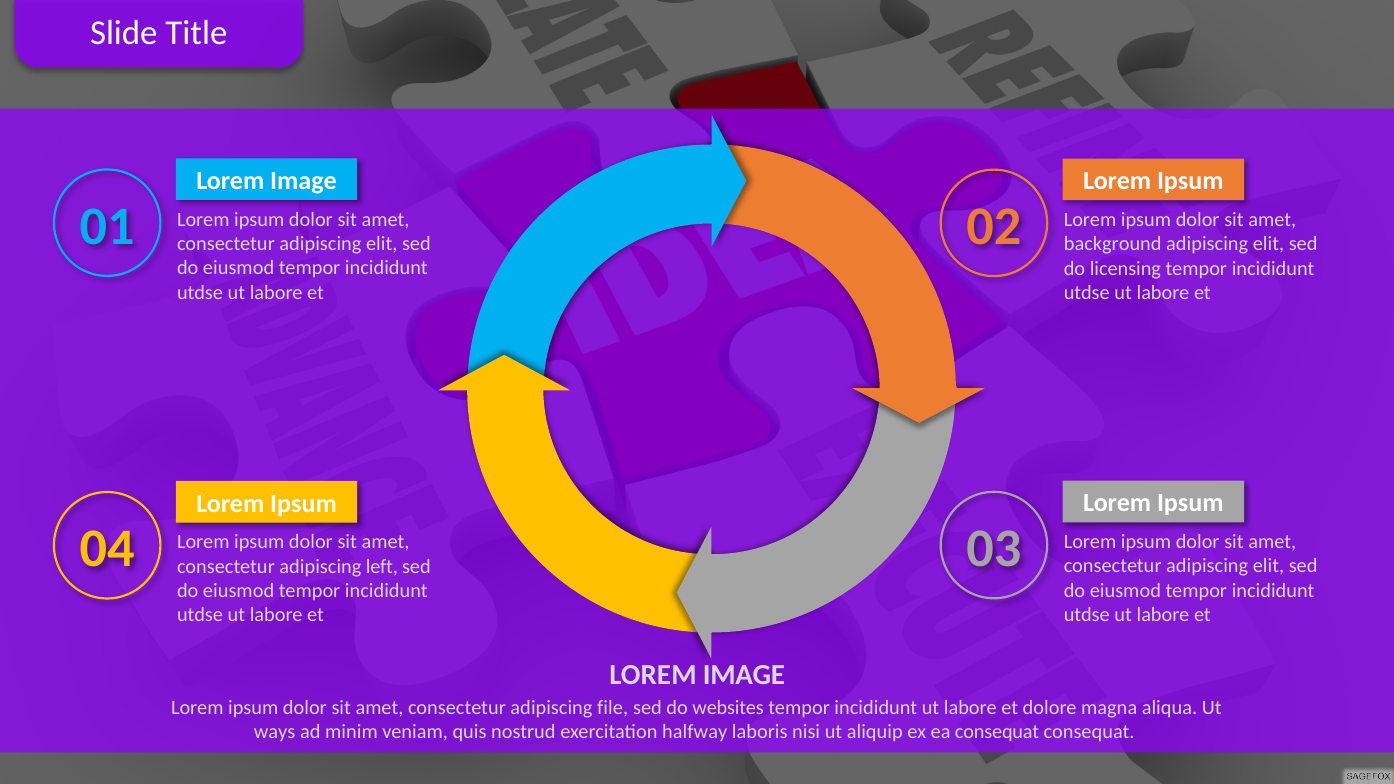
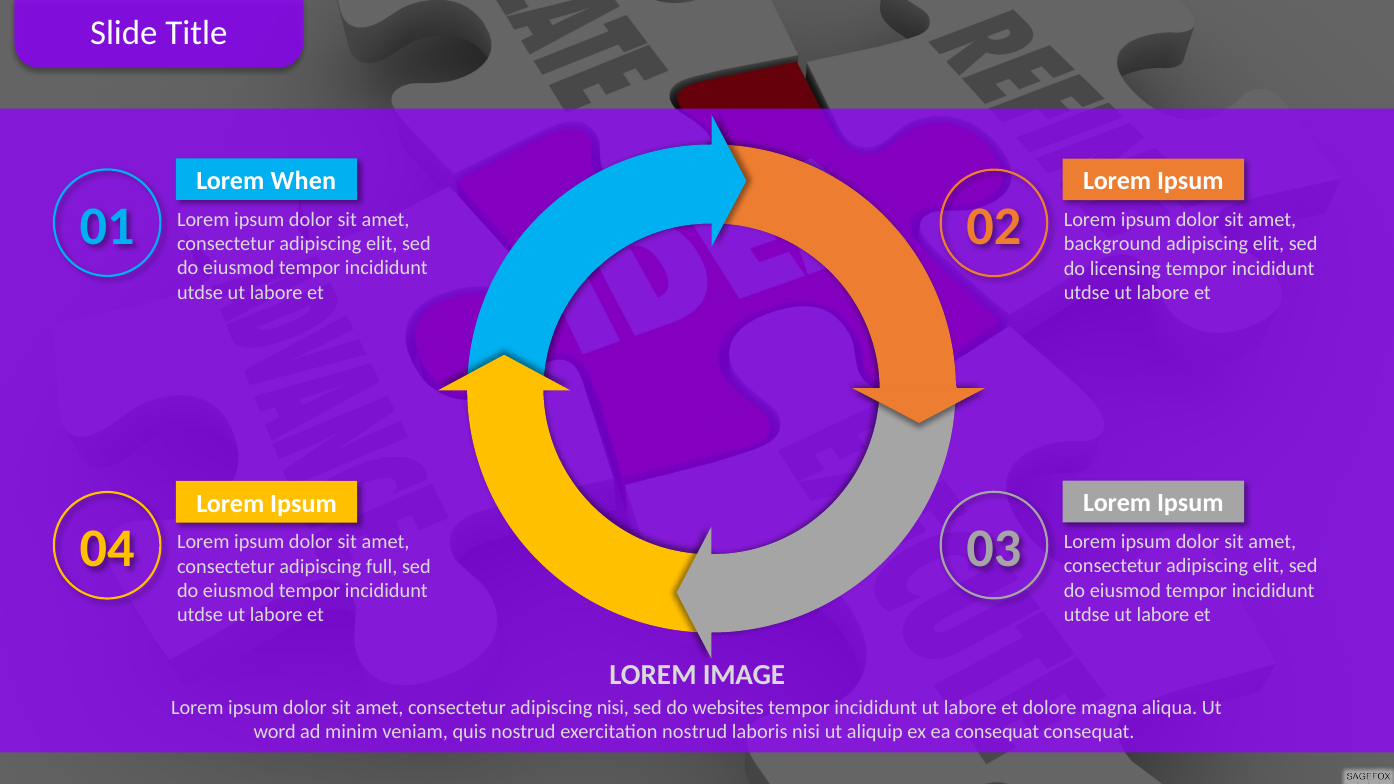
Image at (304, 181): Image -> When
left: left -> full
adipiscing file: file -> nisi
ways: ways -> word
exercitation halfway: halfway -> nostrud
